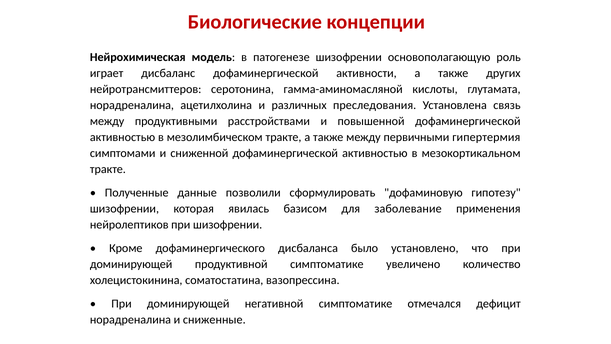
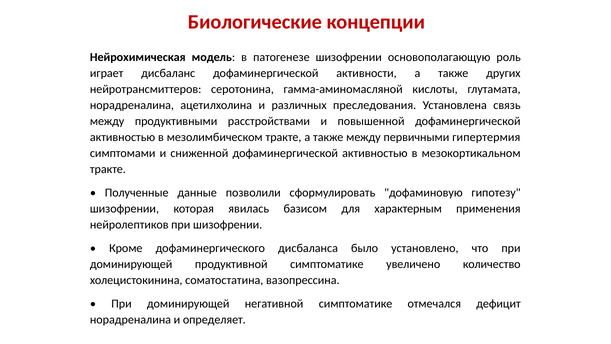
заболевание: заболевание -> характерным
сниженные: сниженные -> определяет
